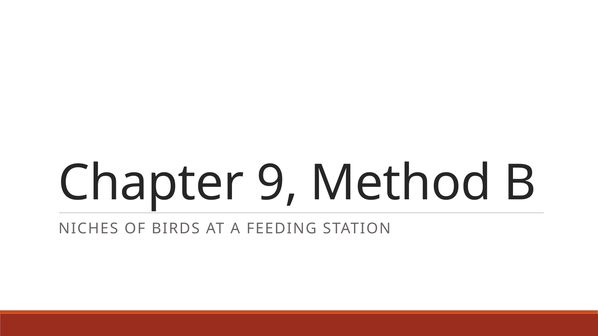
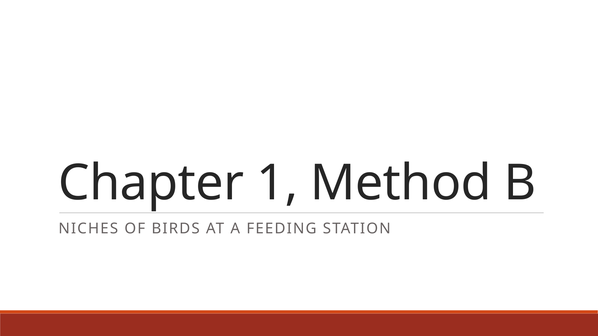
9: 9 -> 1
